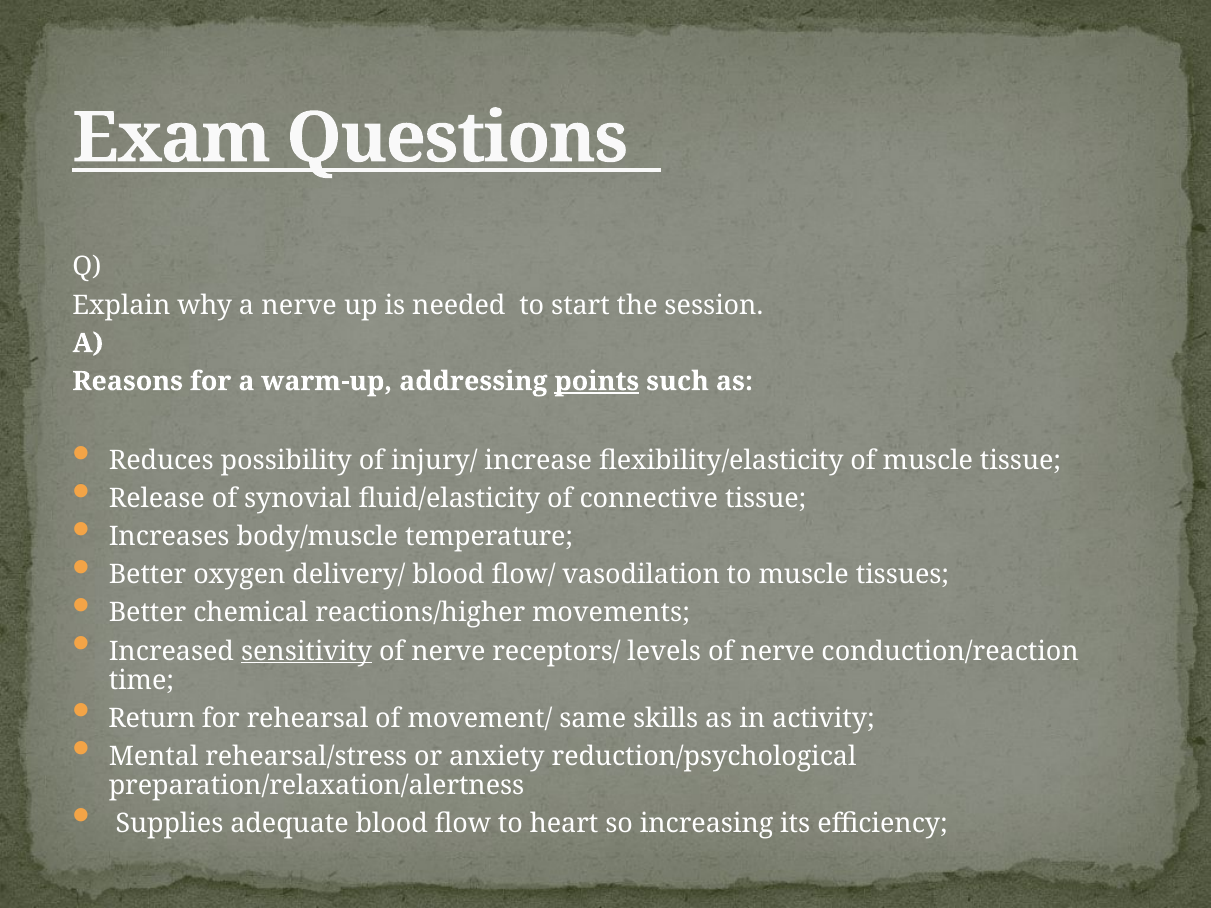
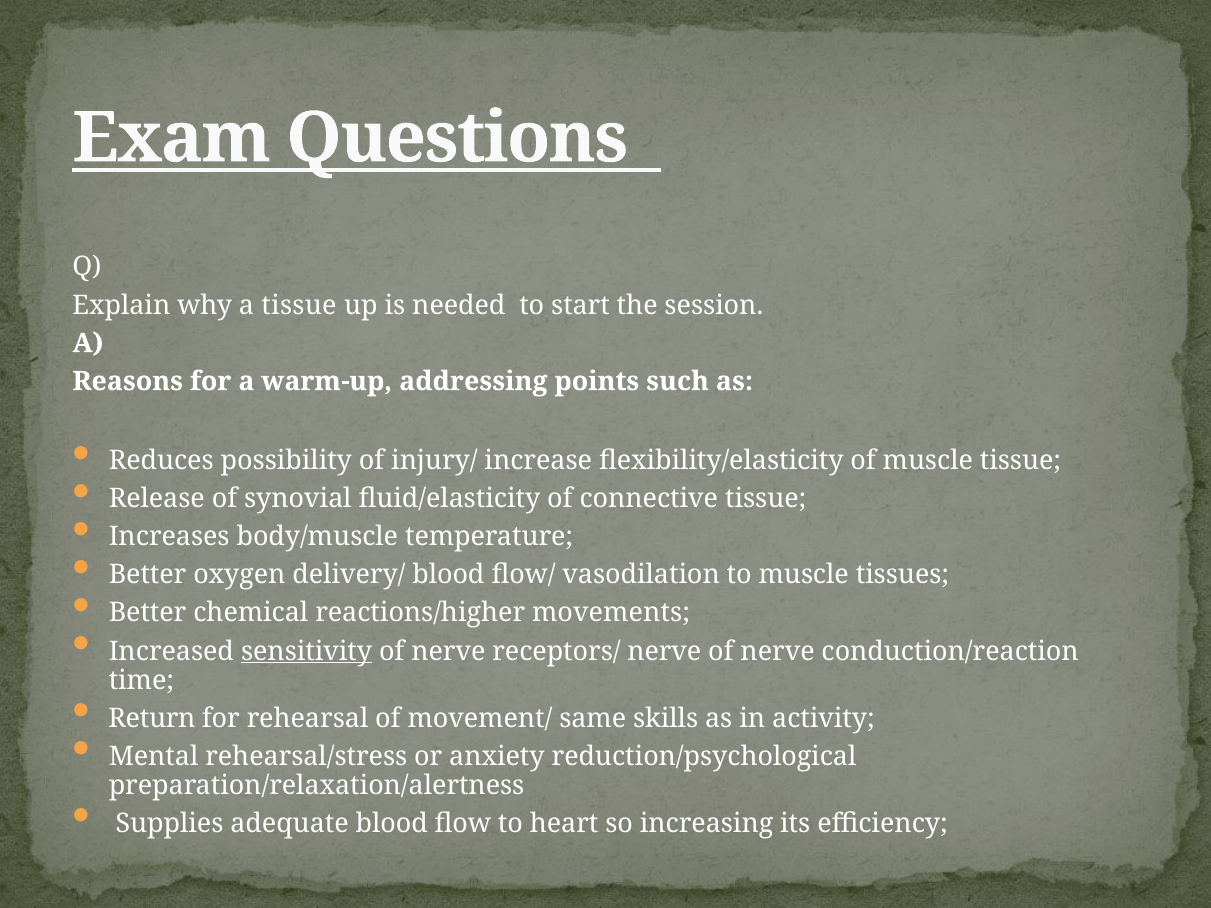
a nerve: nerve -> tissue
points underline: present -> none
receptors/ levels: levels -> nerve
